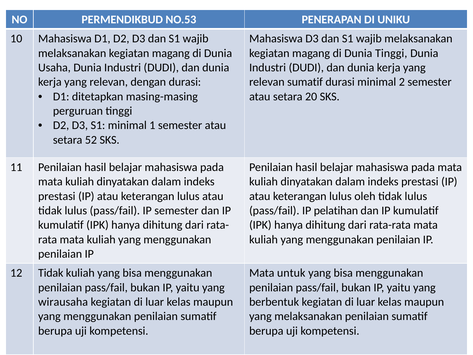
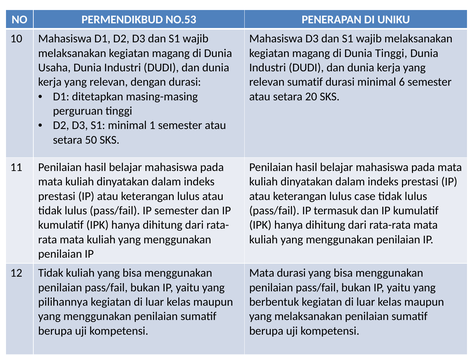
2: 2 -> 6
52: 52 -> 50
oleh: oleh -> case
pelatihan: pelatihan -> termasuk
Mata untuk: untuk -> durasi
wirausaha: wirausaha -> pilihannya
